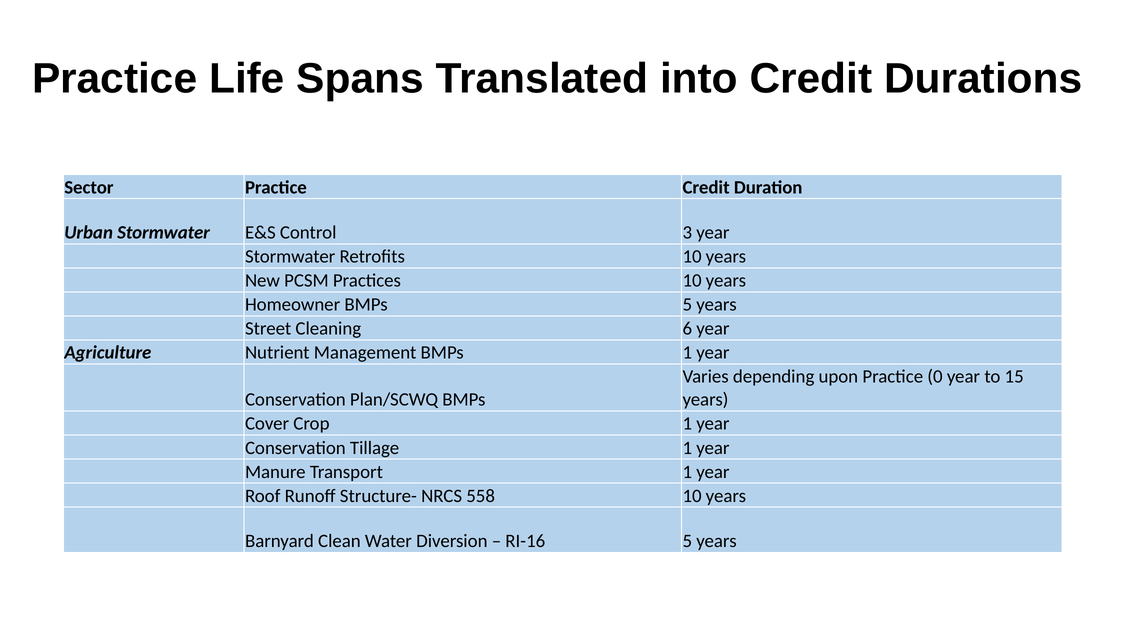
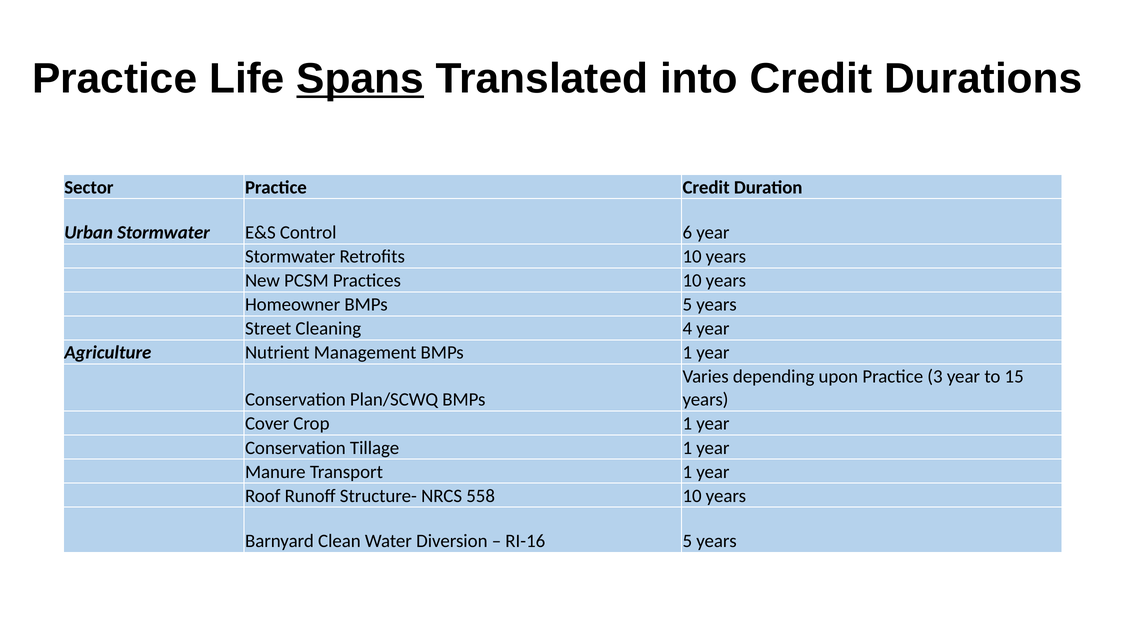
Spans underline: none -> present
3: 3 -> 6
6: 6 -> 4
0: 0 -> 3
